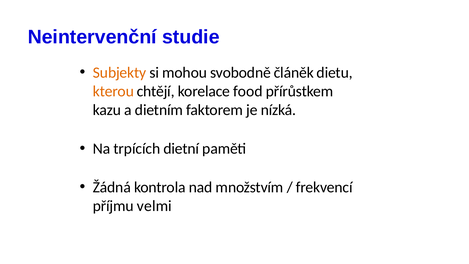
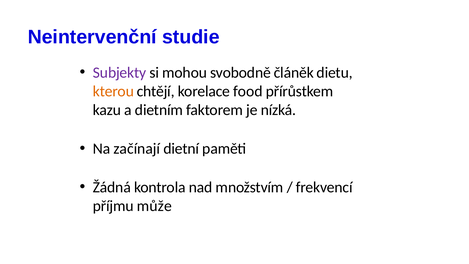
Subjekty colour: orange -> purple
trpících: trpících -> začínají
velmi: velmi -> může
